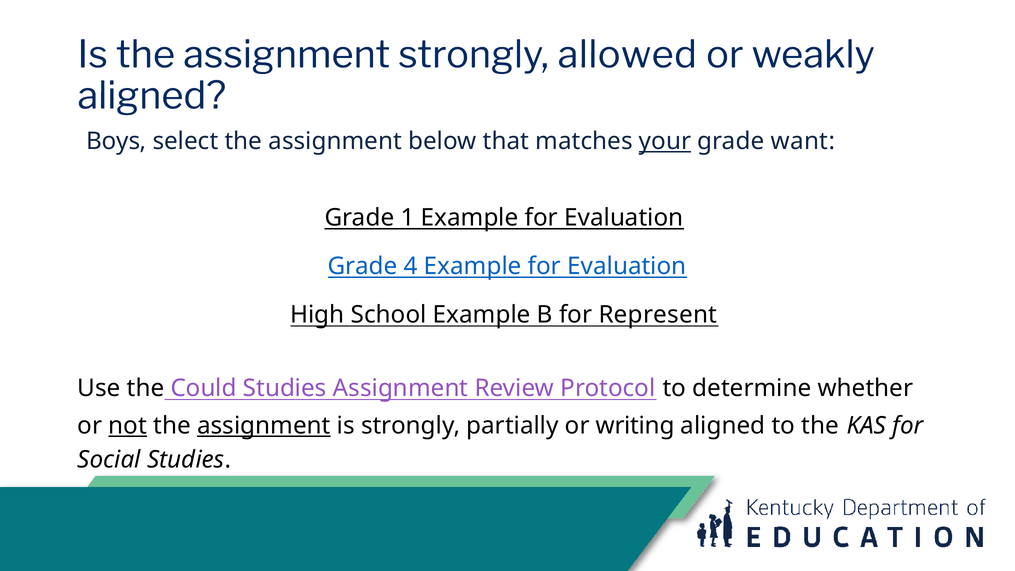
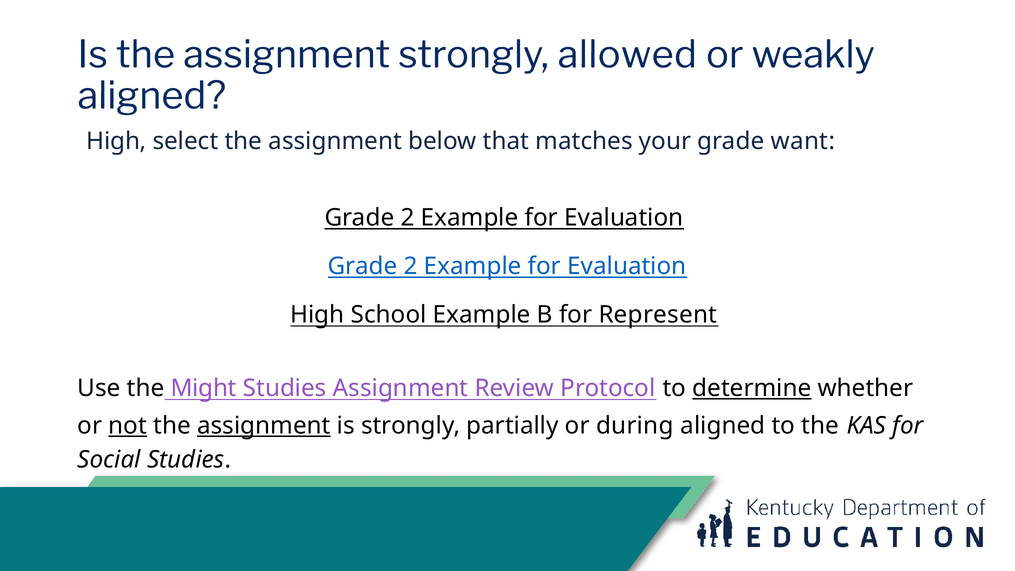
Boys at (116, 141): Boys -> High
your underline: present -> none
1 at (408, 218): 1 -> 2
4 at (411, 266): 4 -> 2
Could: Could -> Might
determine underline: none -> present
writing: writing -> during
